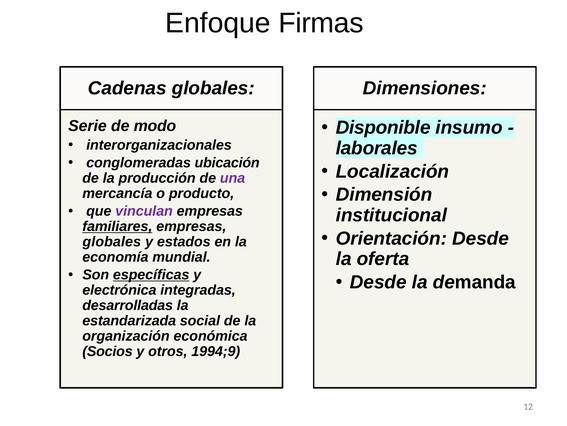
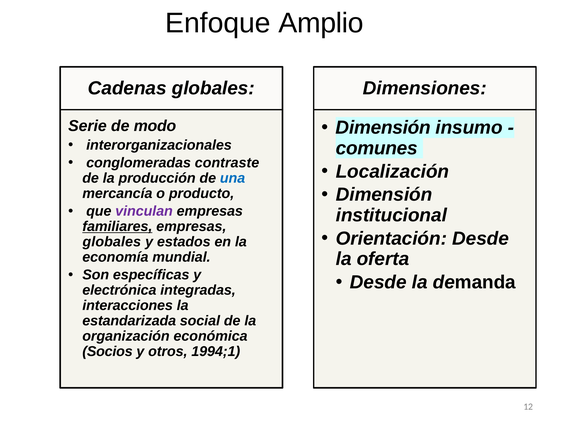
Firmas: Firmas -> Amplio
Disponible at (383, 128): Disponible -> Dimensión
laborales: laborales -> comunes
ubicación: ubicación -> contraste
una colour: purple -> blue
específicas underline: present -> none
desarrolladas: desarrolladas -> interacciones
1994;9: 1994;9 -> 1994;1
